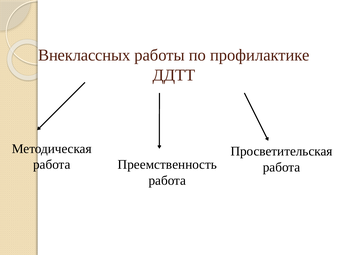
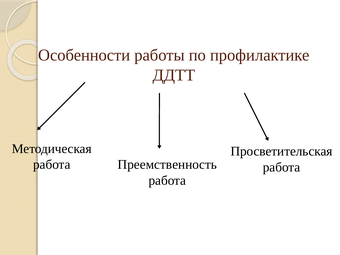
Внеклассных: Внеклассных -> Особенности
